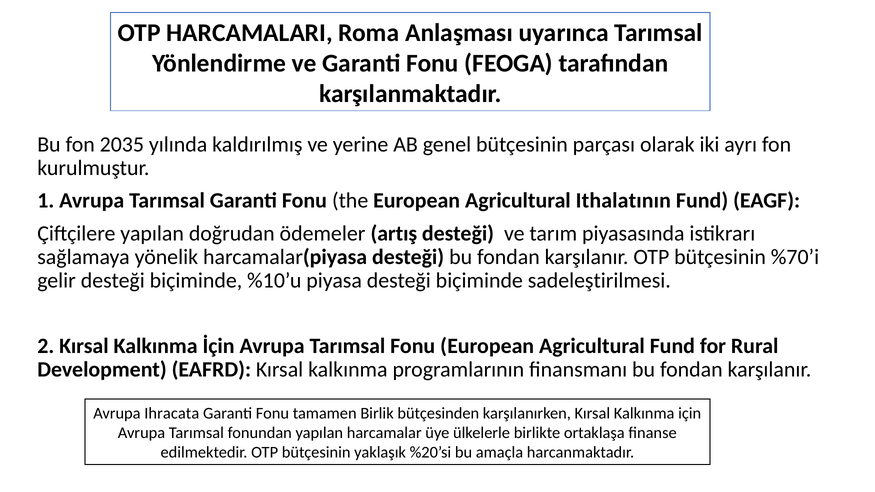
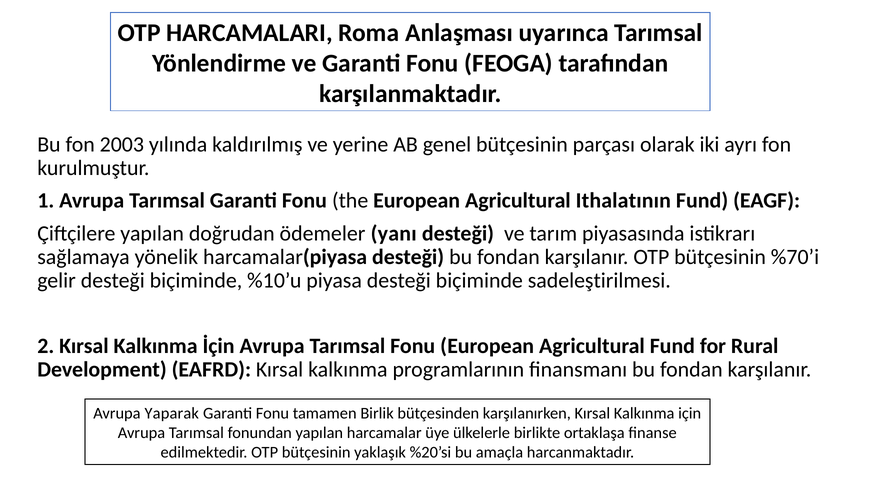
2035: 2035 -> 2003
artış: artış -> yanı
Ihracata: Ihracata -> Yaparak
